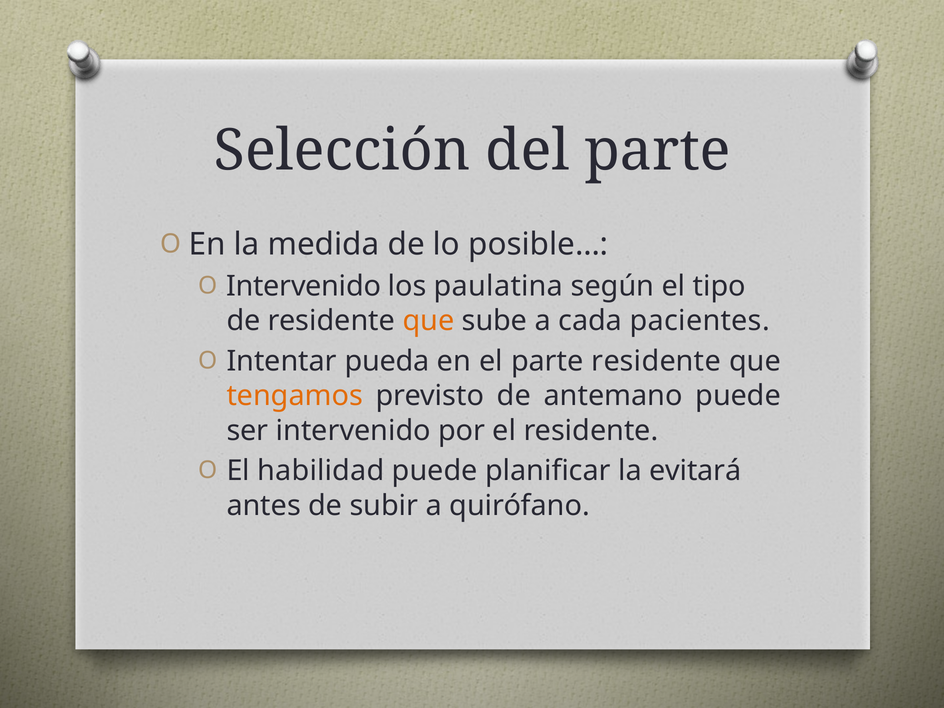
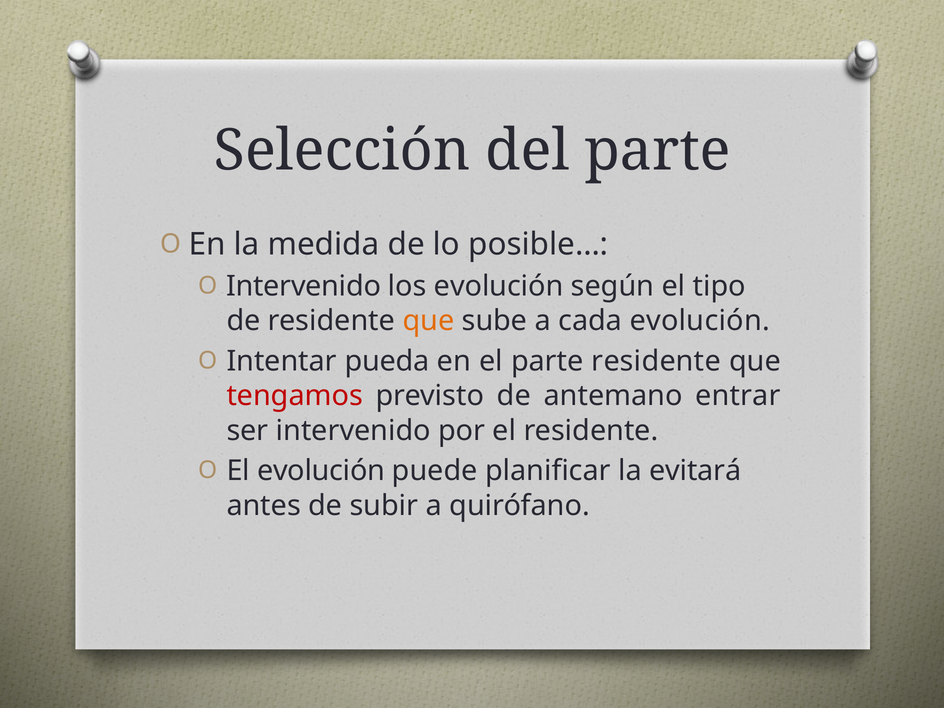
los paulatina: paulatina -> evolución
cada pacientes: pacientes -> evolución
tengamos colour: orange -> red
antemano puede: puede -> entrar
El habilidad: habilidad -> evolución
